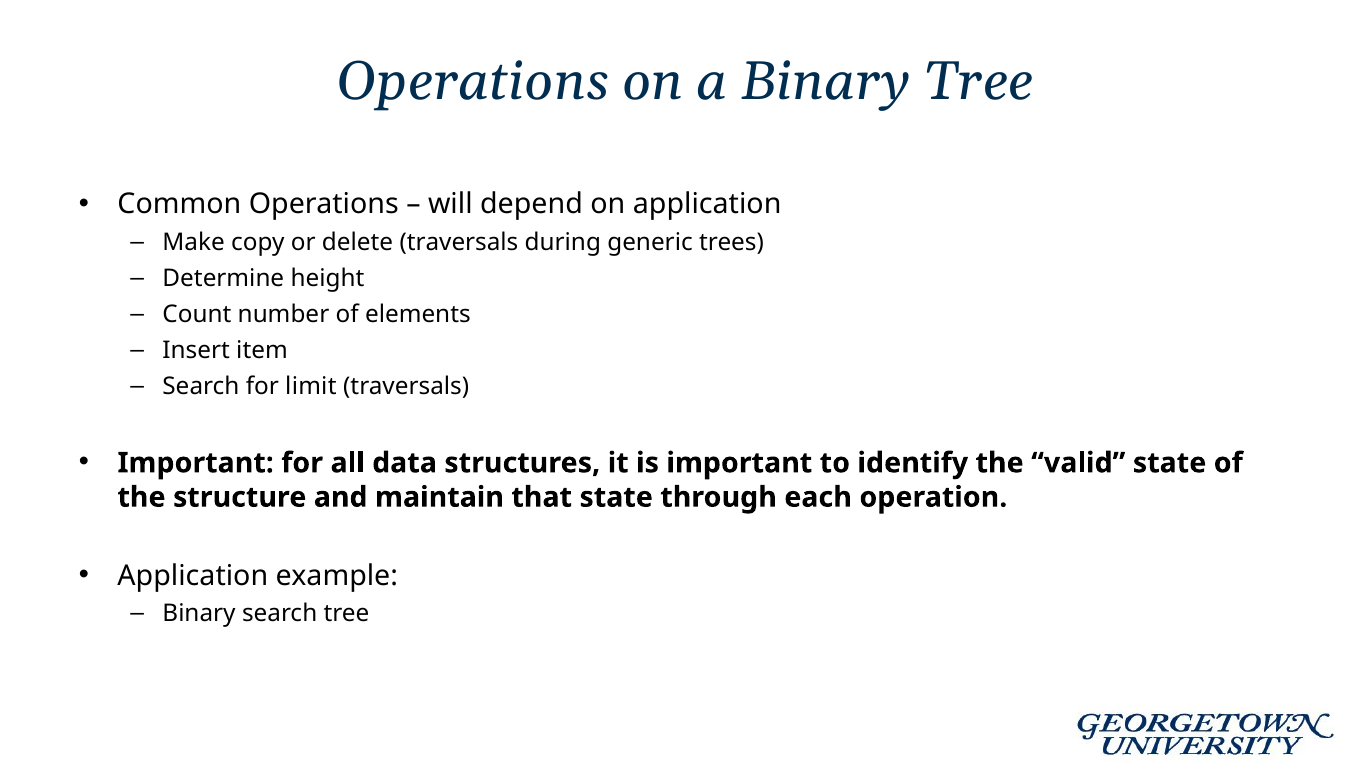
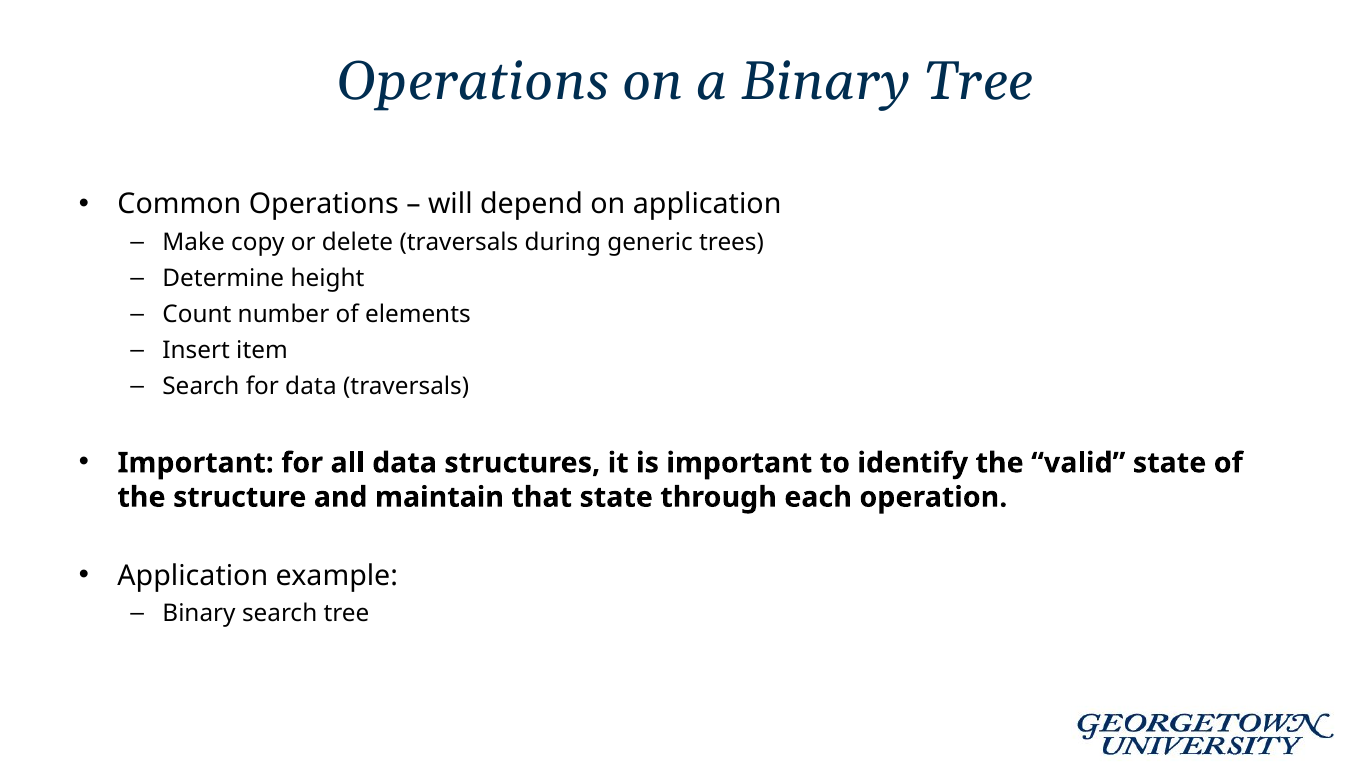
for limit: limit -> data
